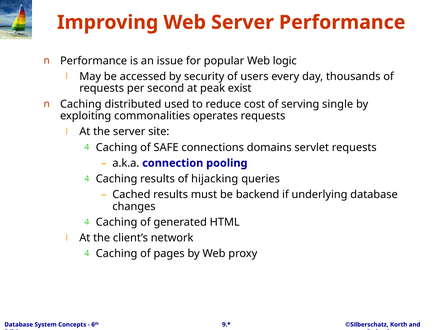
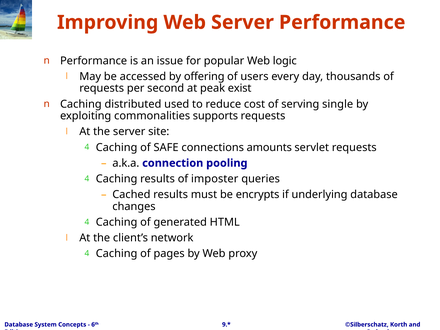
security: security -> offering
operates: operates -> supports
domains: domains -> amounts
hijacking: hijacking -> imposter
backend: backend -> encrypts
